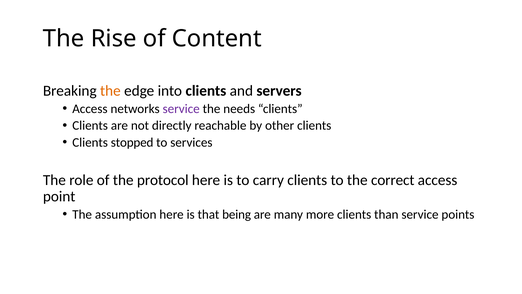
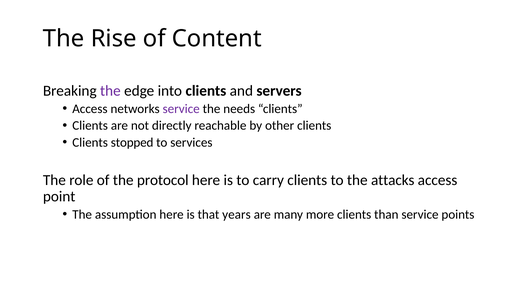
the at (110, 91) colour: orange -> purple
correct: correct -> attacks
being: being -> years
